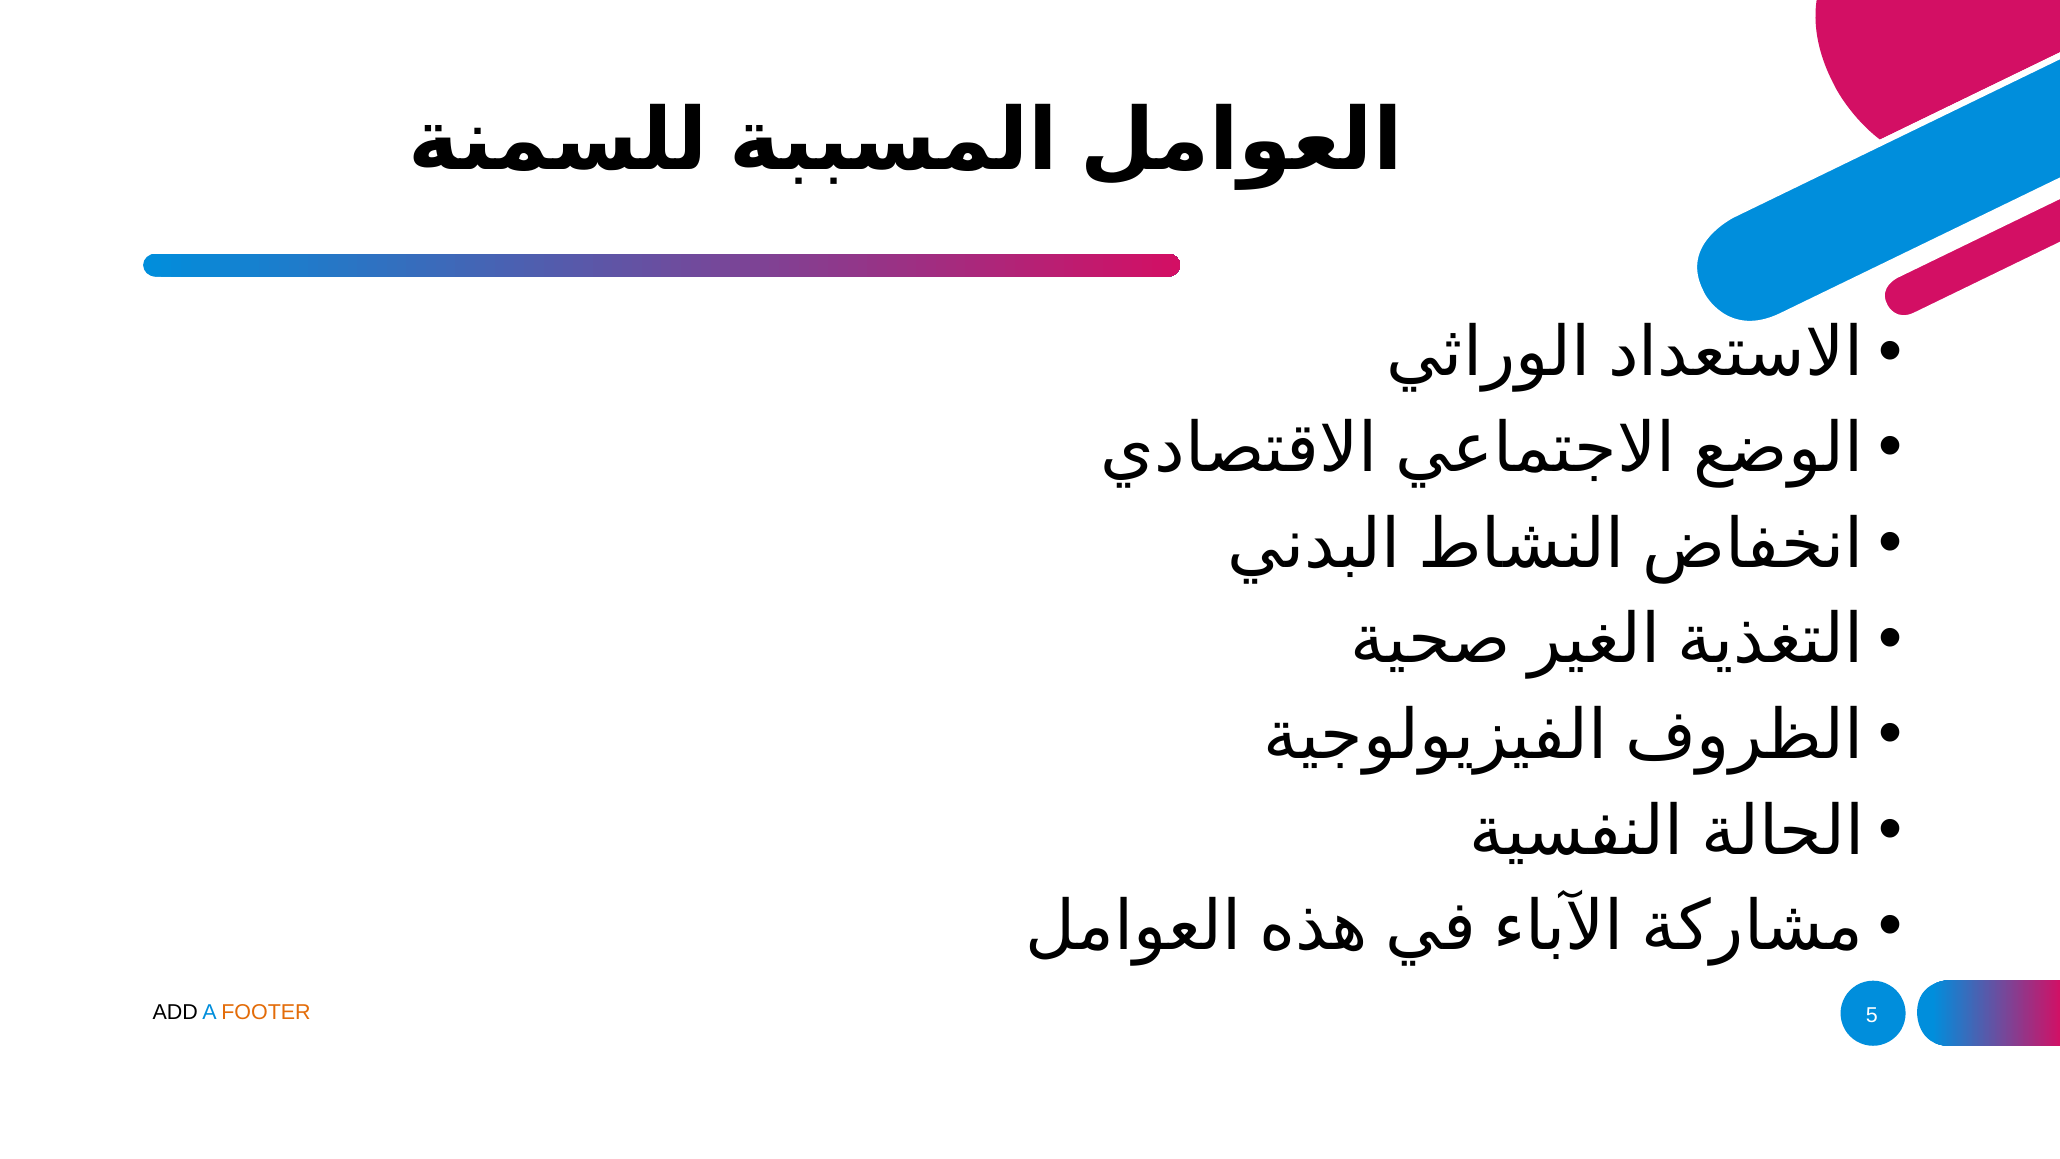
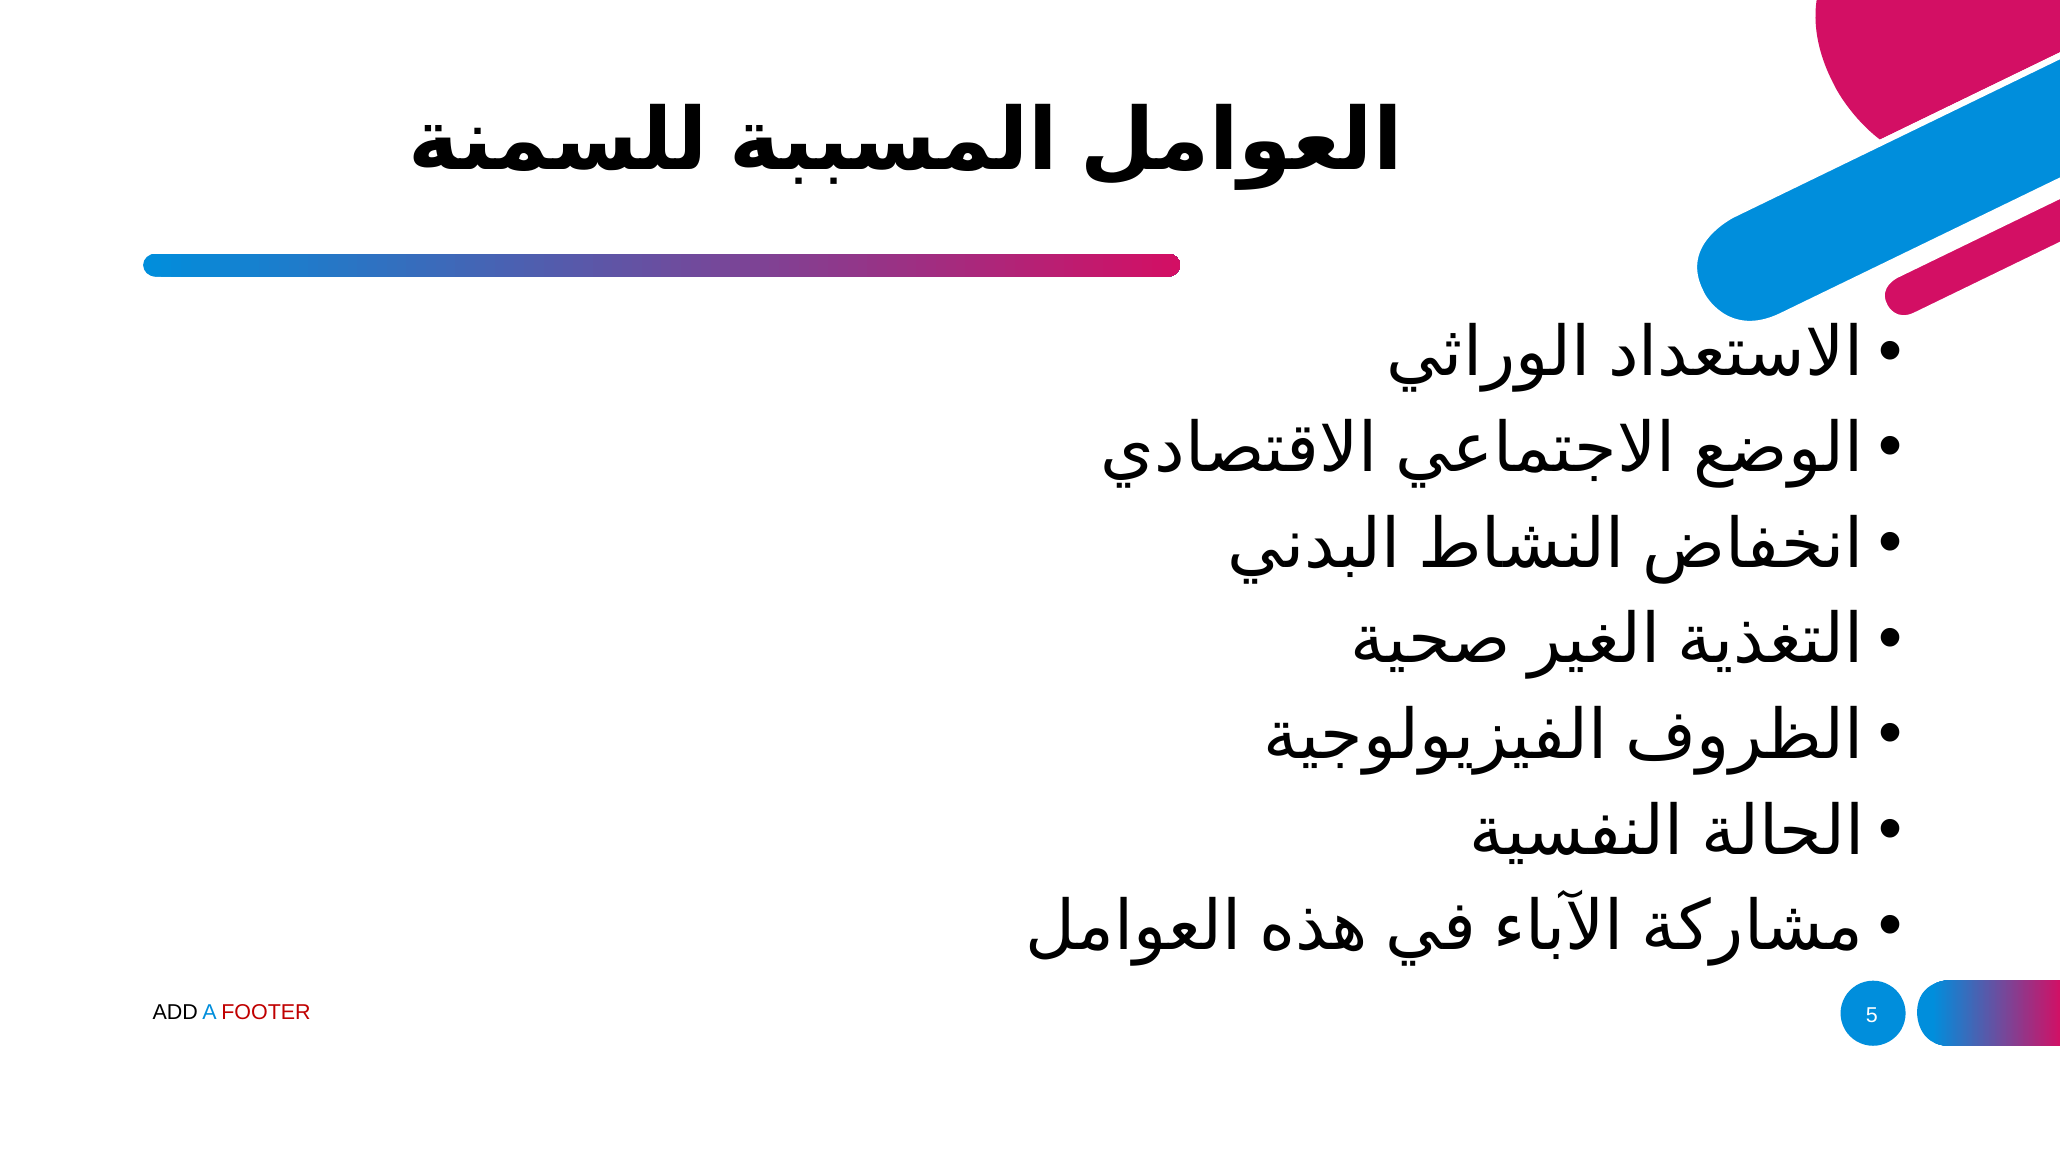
FOOTER colour: orange -> red
